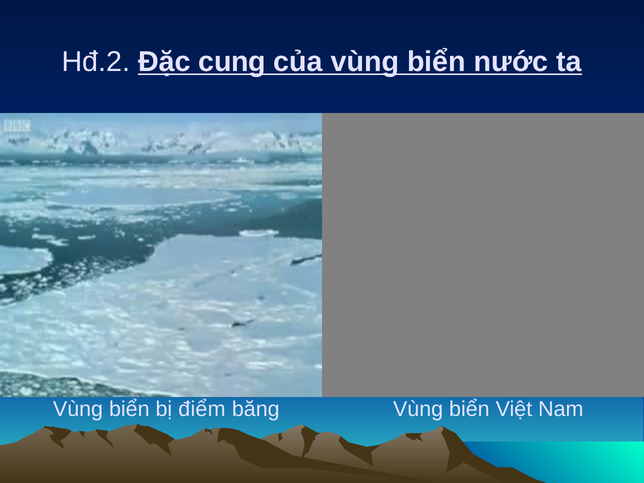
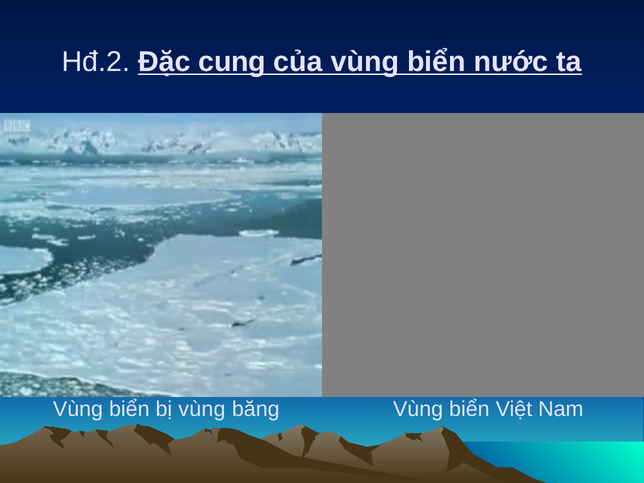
bị điểm: điểm -> vùng
